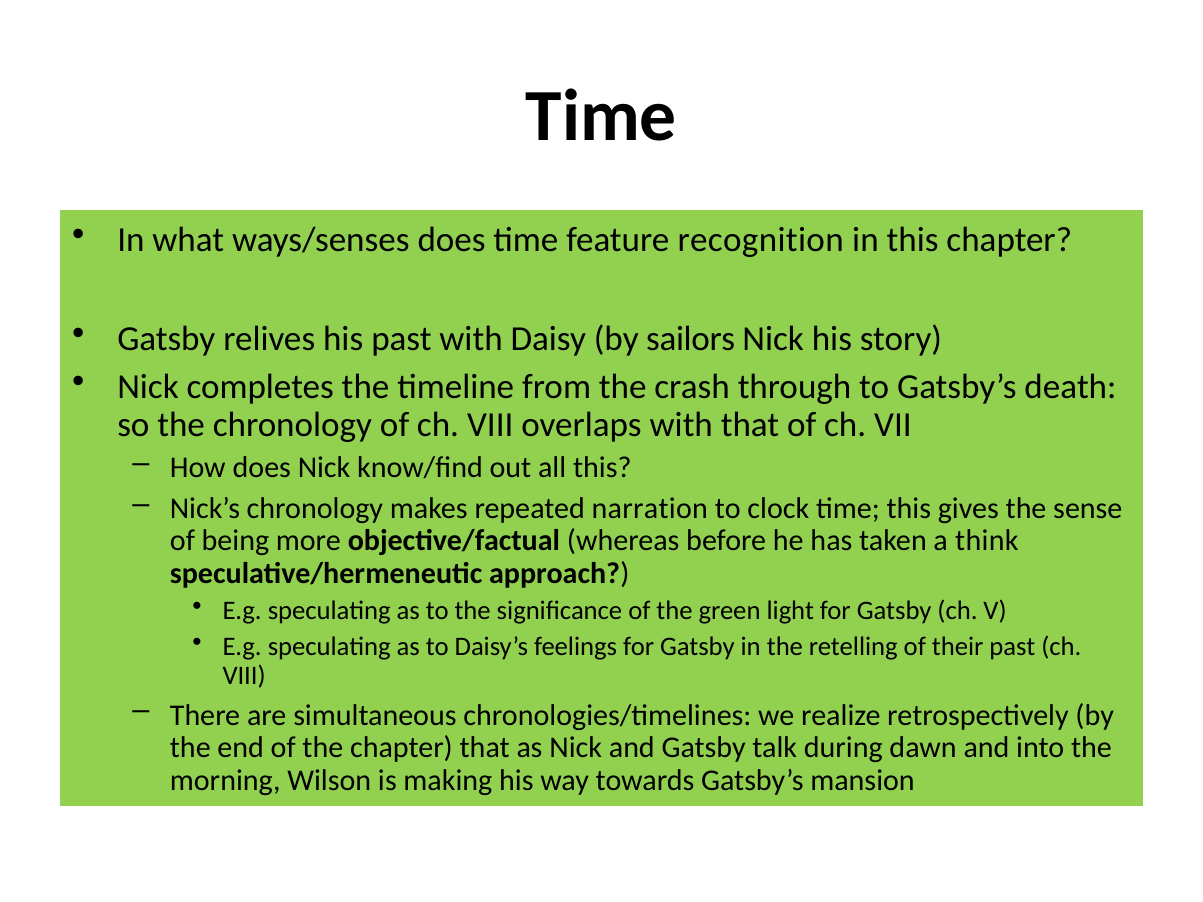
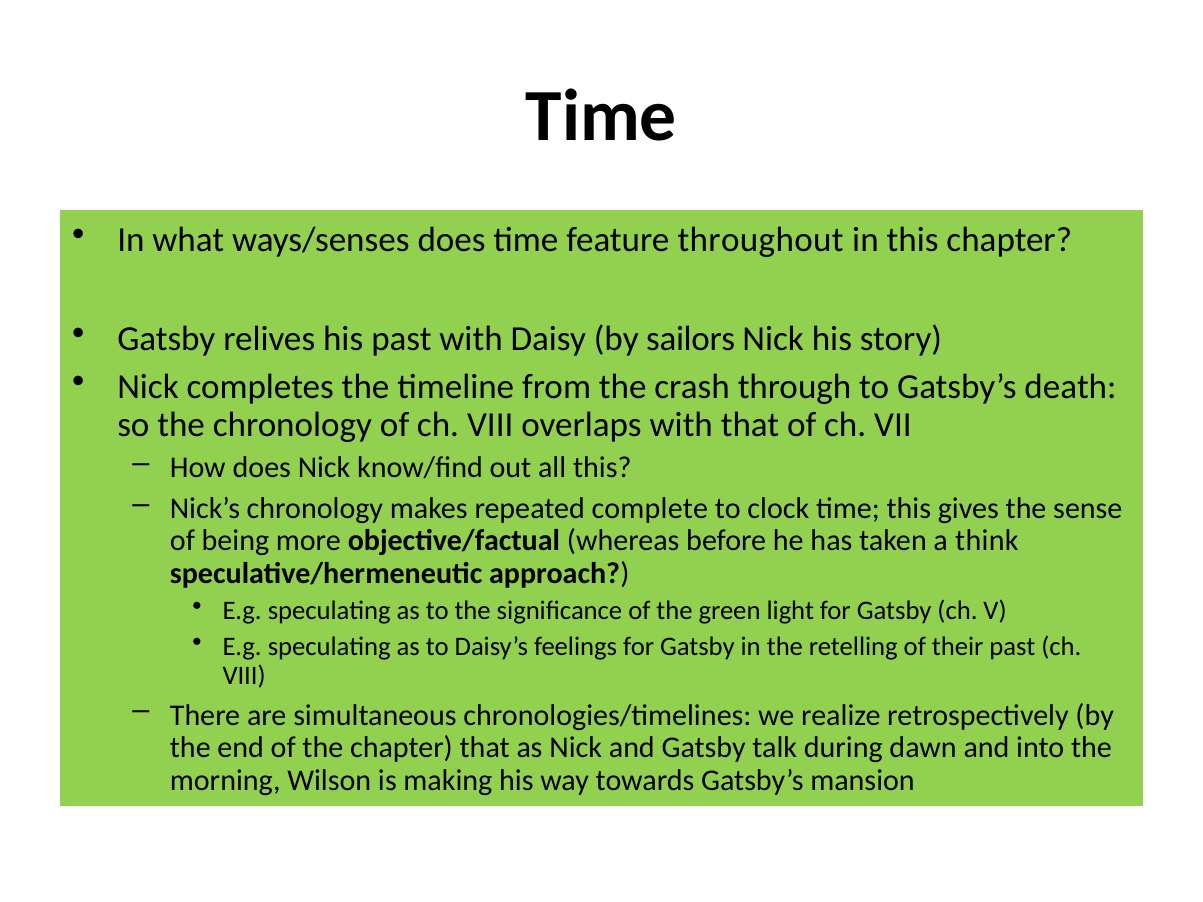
recognition: recognition -> throughout
narration: narration -> complete
